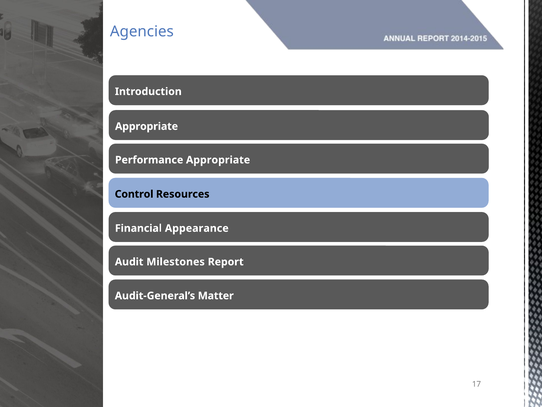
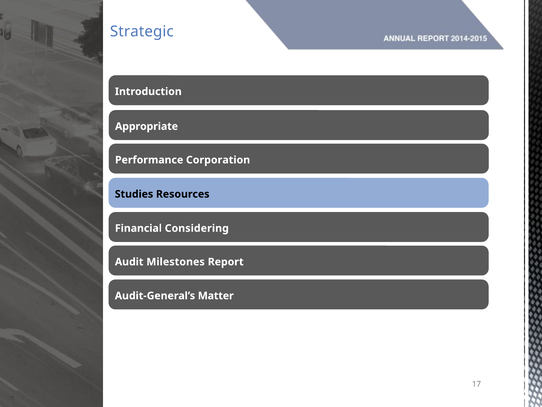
Agencies: Agencies -> Strategic
Performance Appropriate: Appropriate -> Corporation
Control: Control -> Studies
Appearance: Appearance -> Considering
